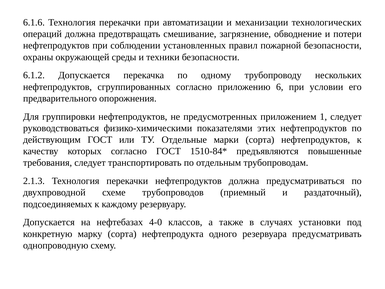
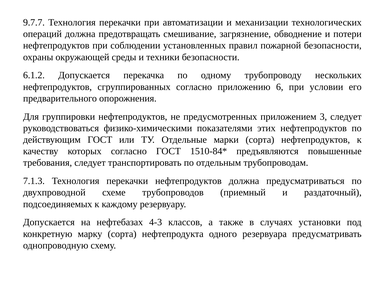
6.1.6: 6.1.6 -> 9.7.7
1: 1 -> 3
2.1.3: 2.1.3 -> 7.1.3
4-0: 4-0 -> 4-3
